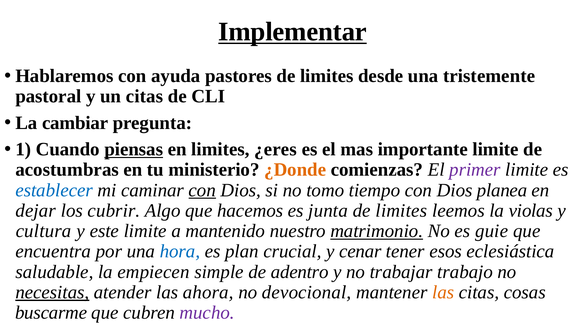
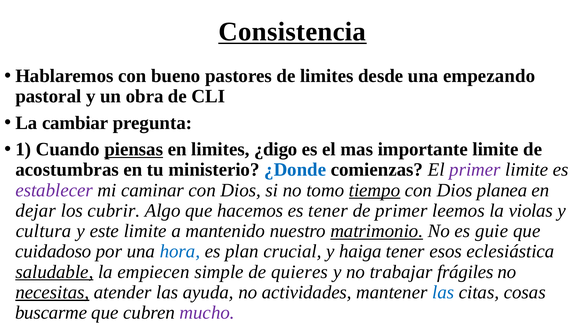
Implementar: Implementar -> Consistencia
ayuda: ayuda -> bueno
tristemente: tristemente -> empezando
un citas: citas -> obra
¿eres: ¿eres -> ¿digo
¿Donde colour: orange -> blue
establecer colour: blue -> purple
con at (202, 190) underline: present -> none
tiempo underline: none -> present
es junta: junta -> tener
limites at (401, 211): limites -> primer
encuentra: encuentra -> cuidadoso
cenar: cenar -> haiga
saludable underline: none -> present
adentro: adentro -> quieres
trabajo: trabajo -> frágiles
ahora: ahora -> ayuda
devocional: devocional -> actividades
las at (443, 292) colour: orange -> blue
